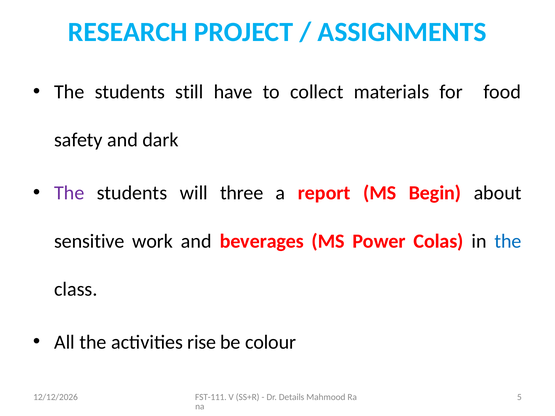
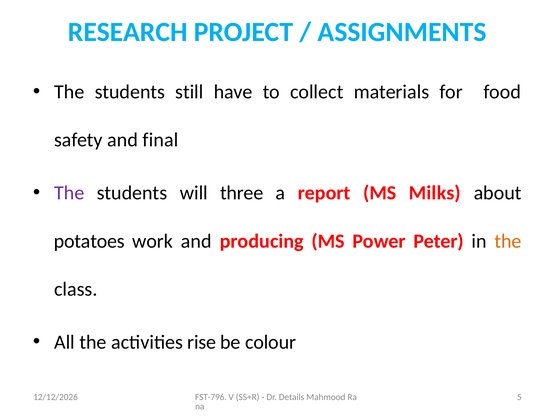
dark: dark -> final
Begin: Begin -> Milks
sensitive: sensitive -> potatoes
beverages: beverages -> producing
Colas: Colas -> Peter
the at (508, 241) colour: blue -> orange
FST-111: FST-111 -> FST-796
